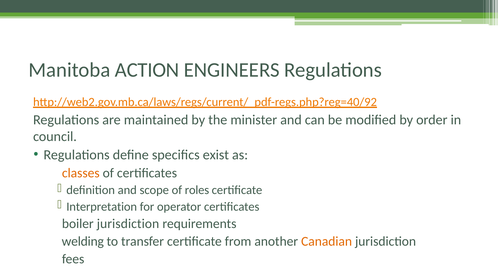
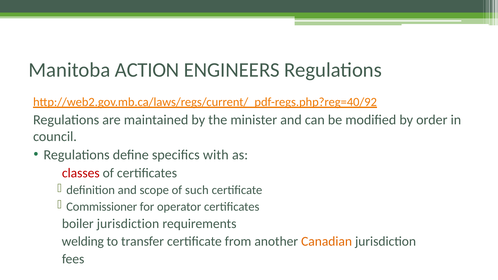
exist: exist -> with
classes colour: orange -> red
roles: roles -> such
Interpretation: Interpretation -> Commissioner
